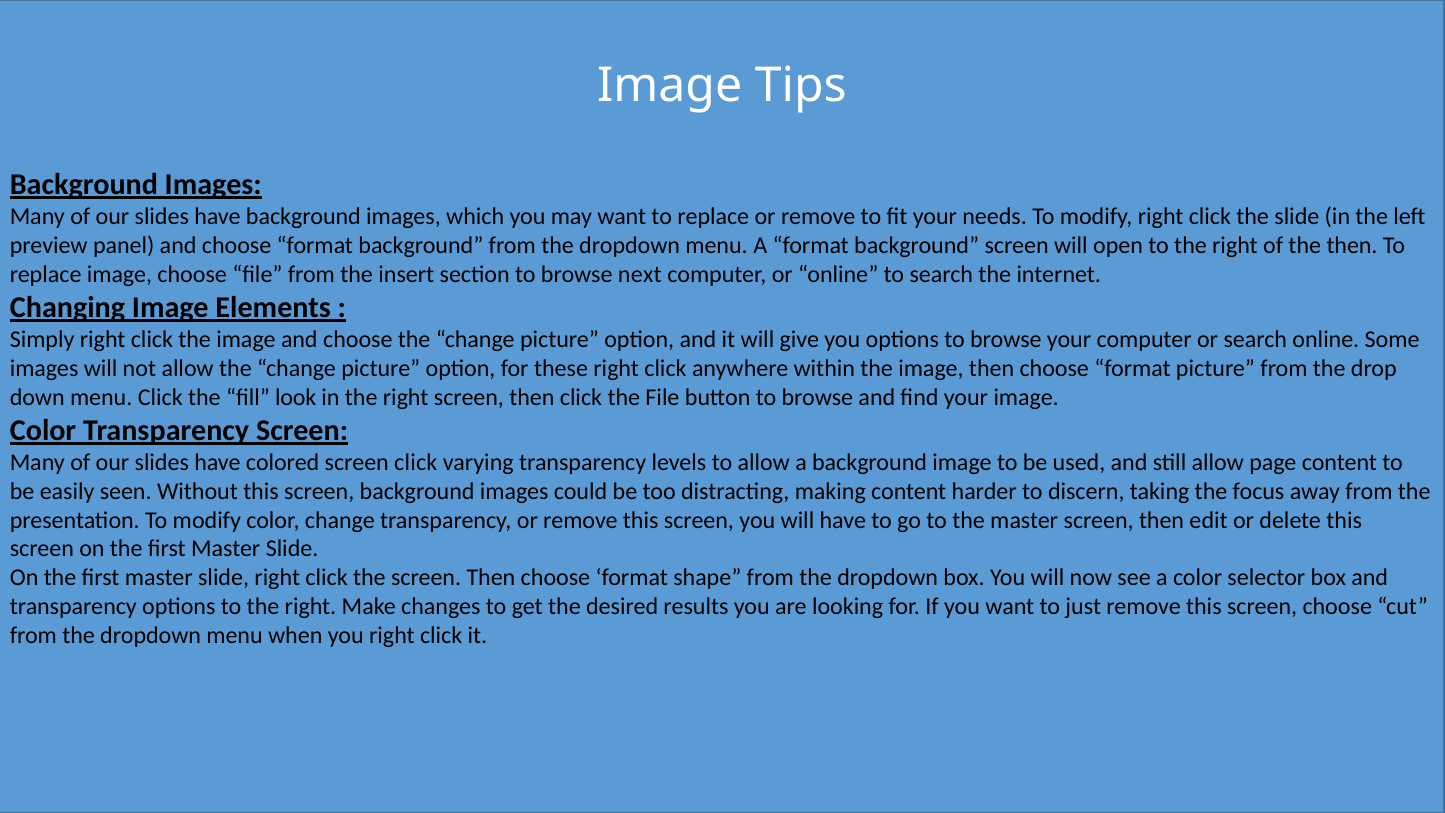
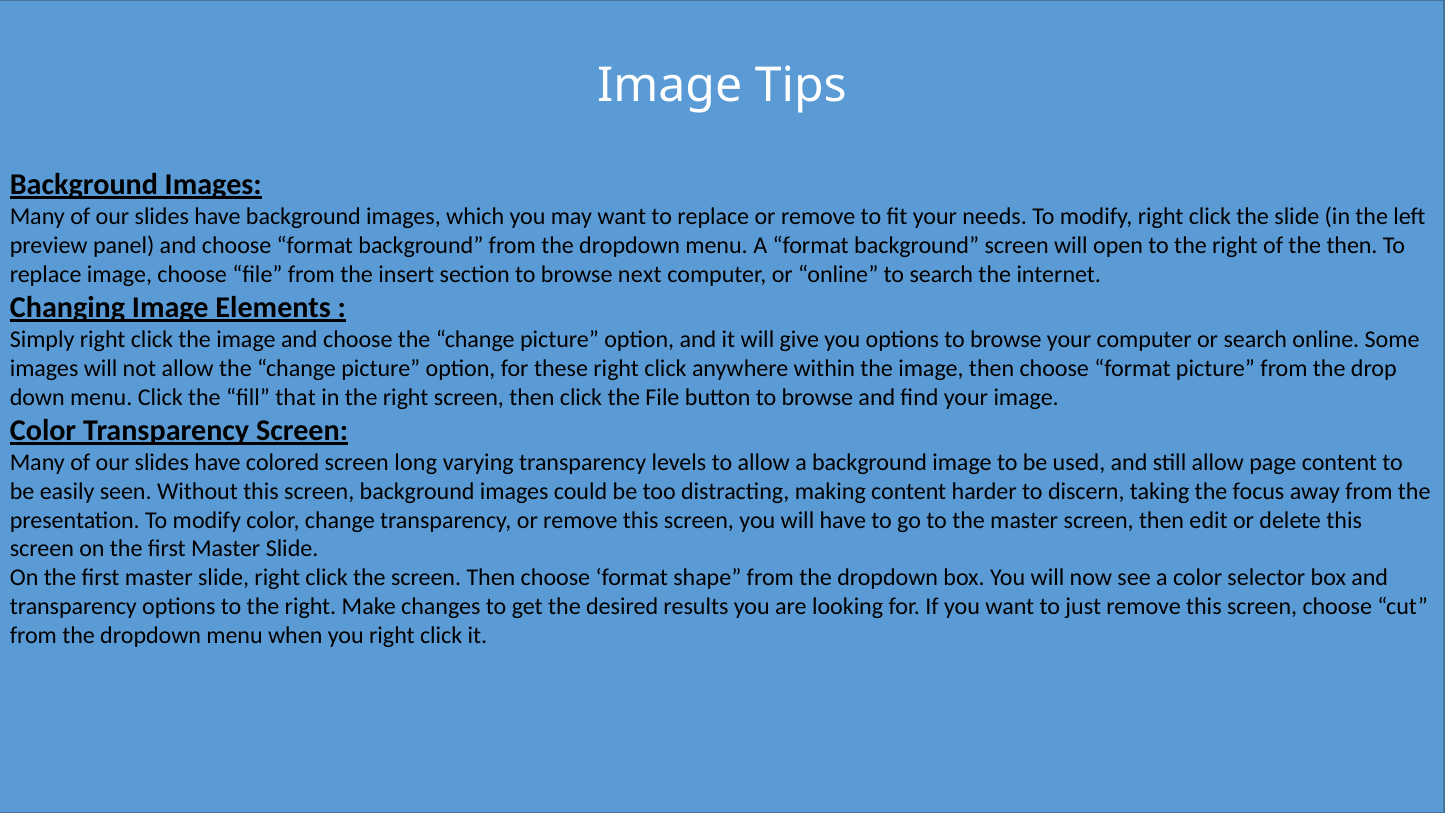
look: look -> that
screen click: click -> long
